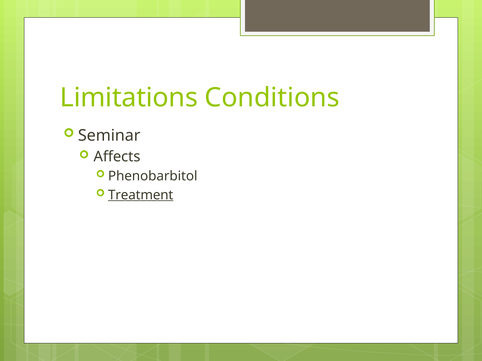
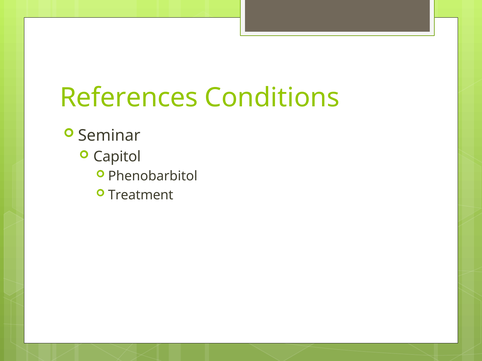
Limitations: Limitations -> References
Affects: Affects -> Capitol
Treatment underline: present -> none
